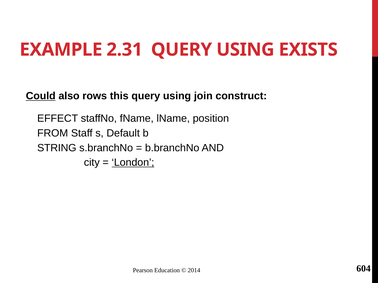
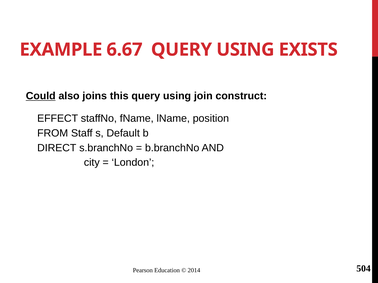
2.31: 2.31 -> 6.67
rows: rows -> joins
STRING: STRING -> DIRECT
London underline: present -> none
604: 604 -> 504
